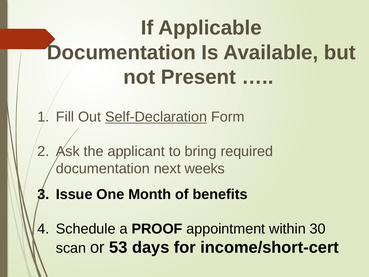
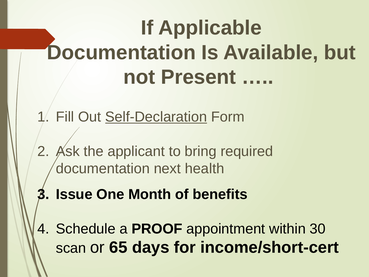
weeks: weeks -> health
53: 53 -> 65
